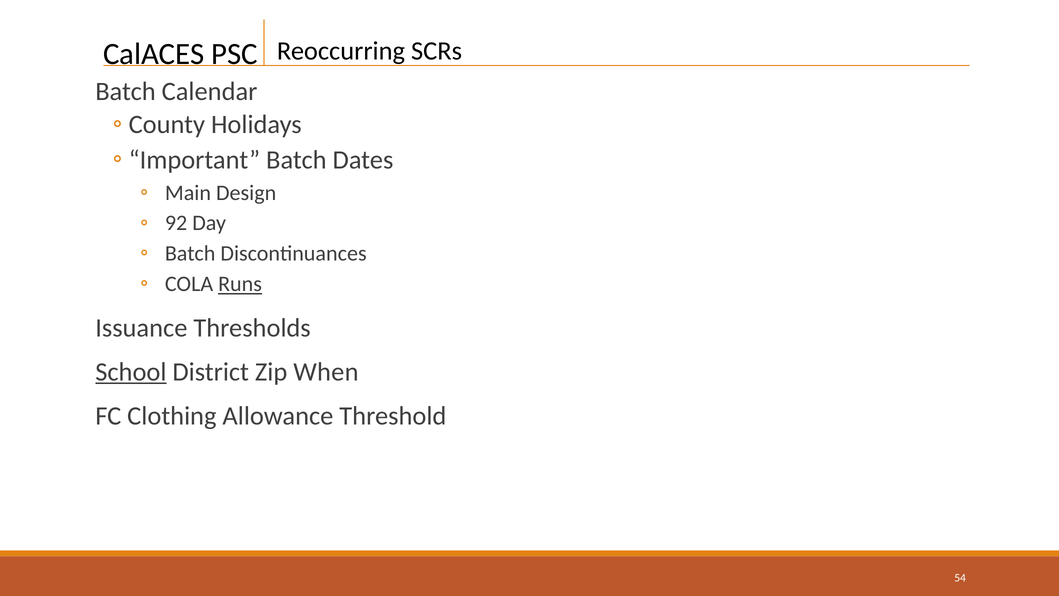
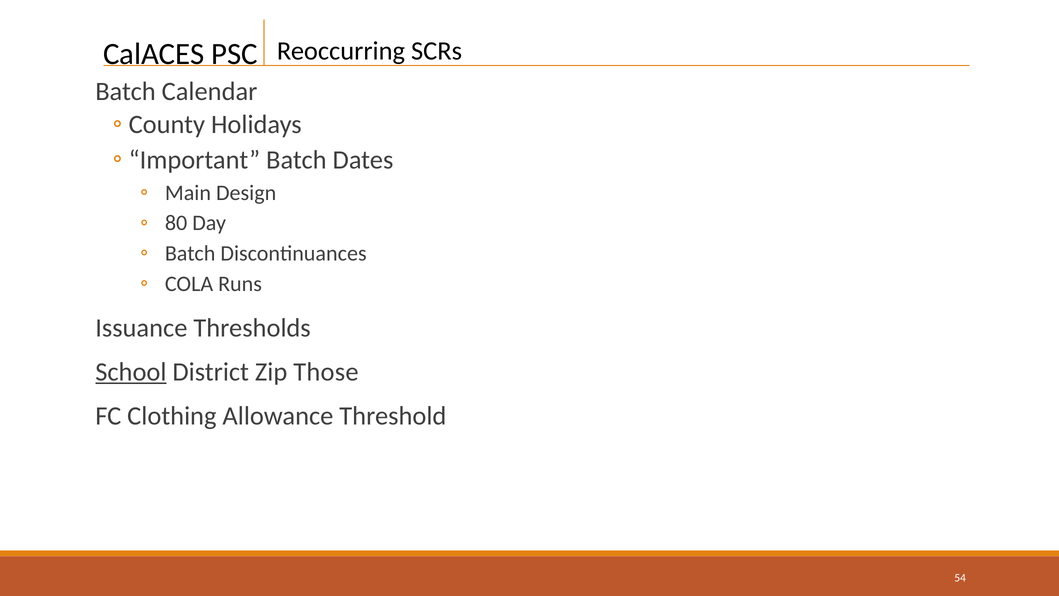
92: 92 -> 80
Runs underline: present -> none
When: When -> Those
